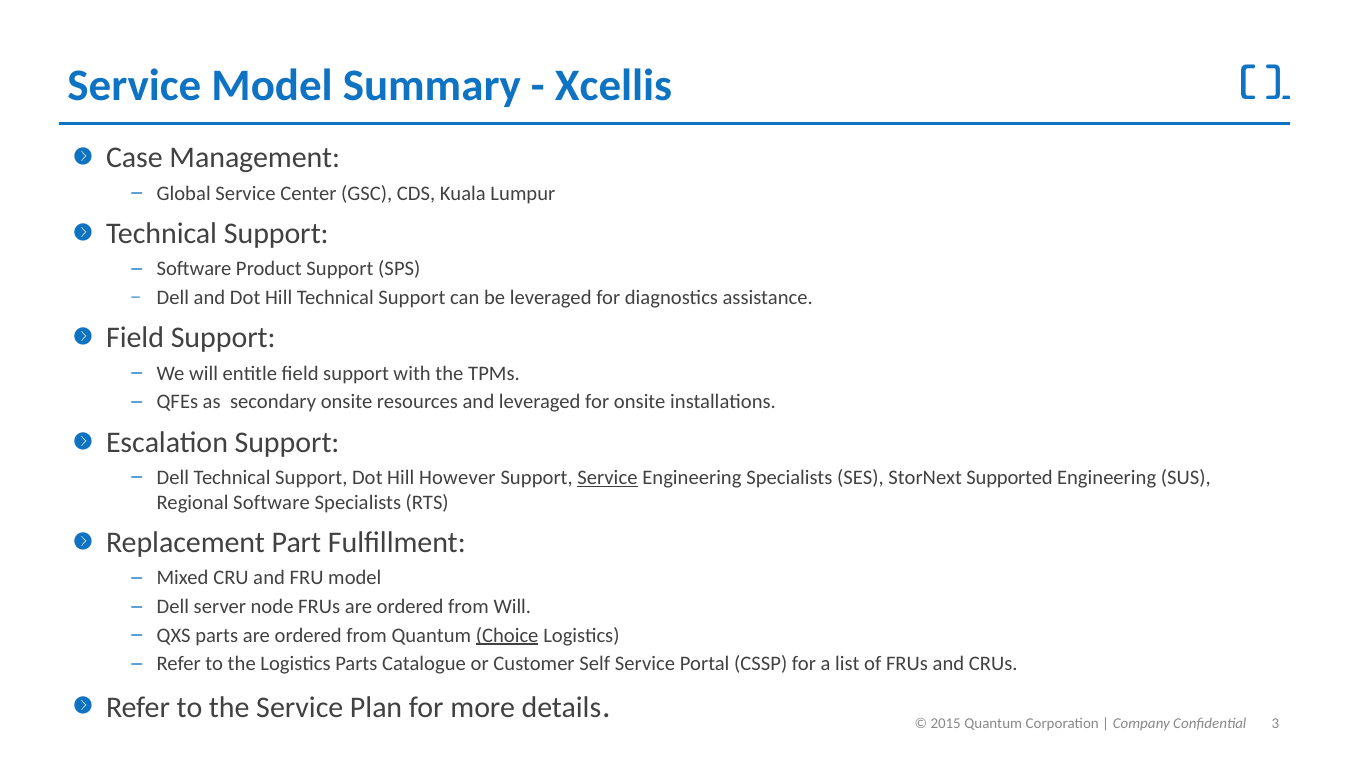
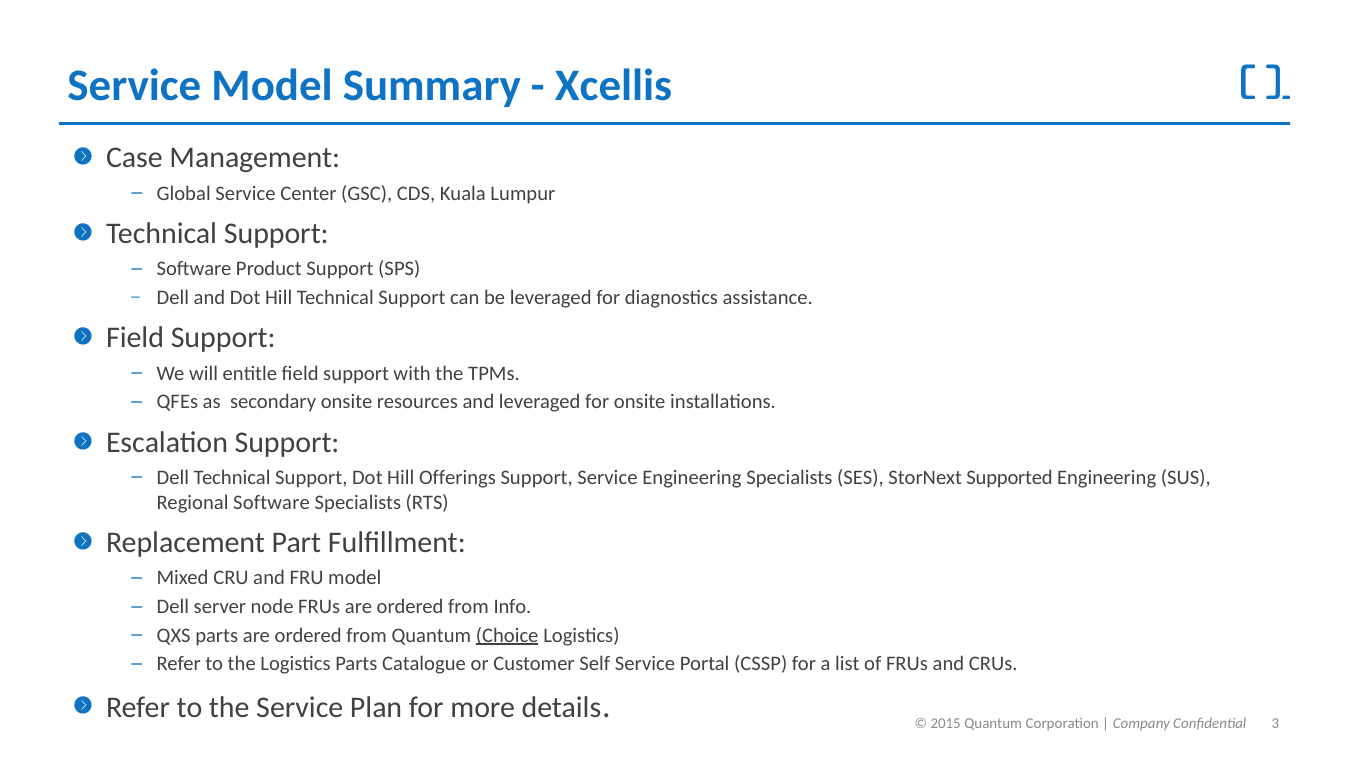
However: However -> Offerings
Service at (607, 478) underline: present -> none
from Will: Will -> Info
